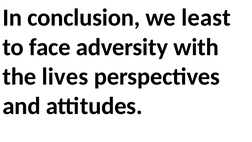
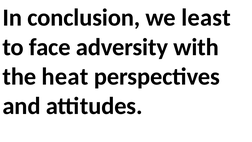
lives: lives -> heat
